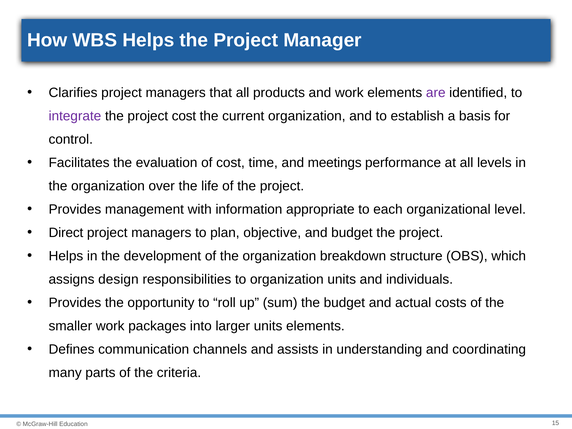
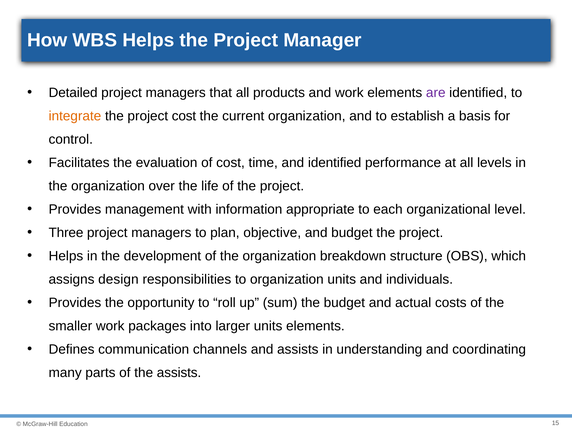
Clarifies: Clarifies -> Detailed
integrate colour: purple -> orange
and meetings: meetings -> identified
Direct: Direct -> Three
the criteria: criteria -> assists
